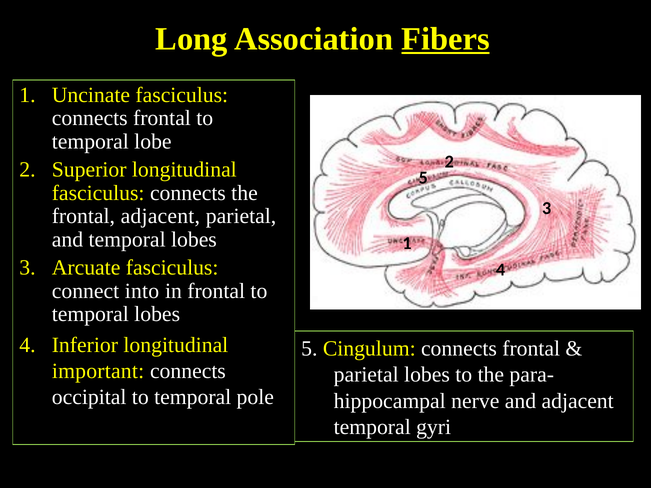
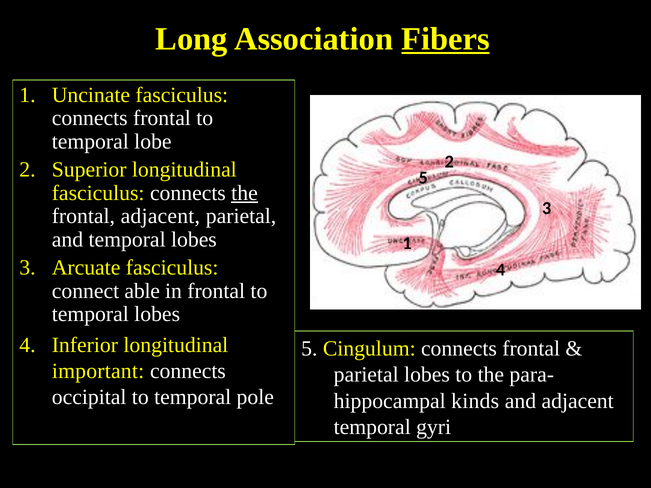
the at (245, 193) underline: none -> present
into: into -> able
nerve: nerve -> kinds
